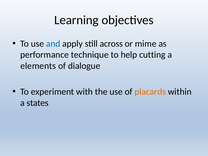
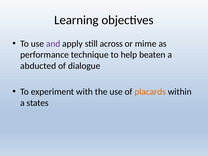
and colour: blue -> purple
cutting: cutting -> beaten
elements: elements -> abducted
